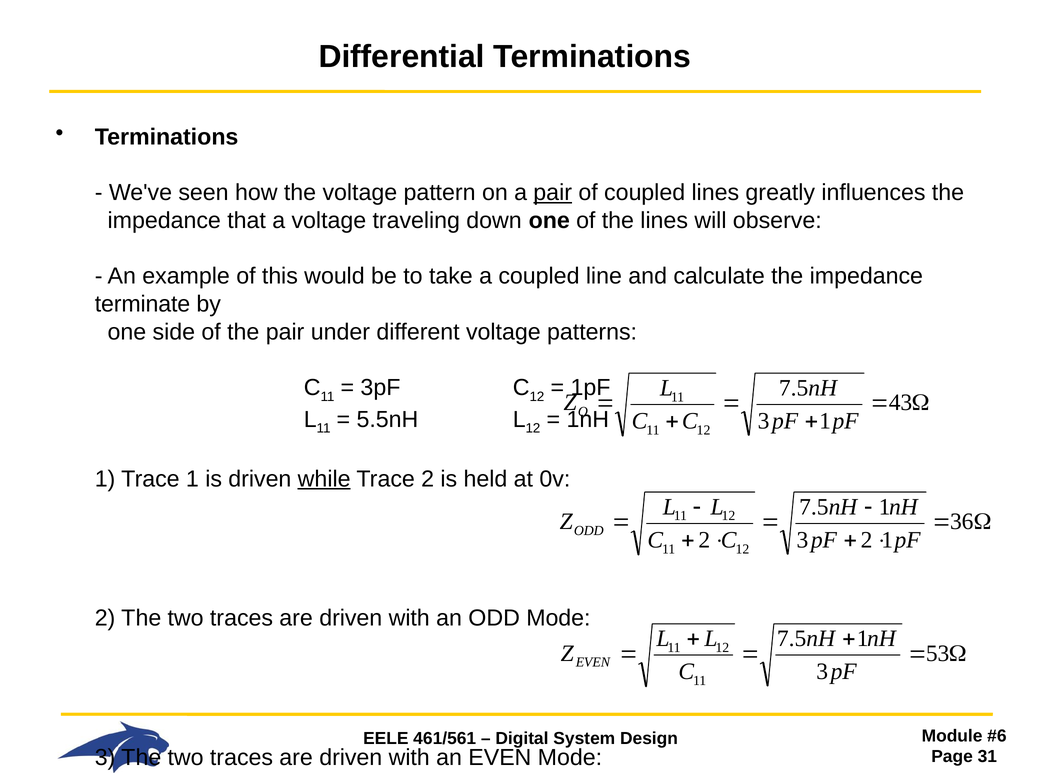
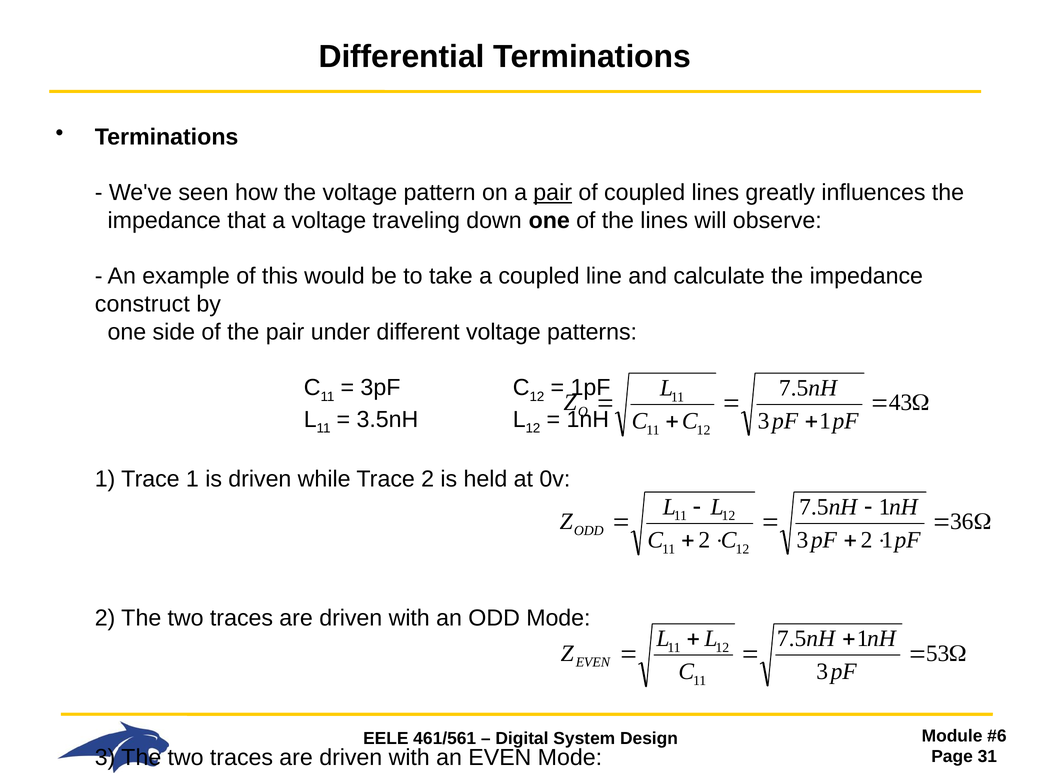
terminate: terminate -> construct
5.5nH: 5.5nH -> 3.5nH
while underline: present -> none
